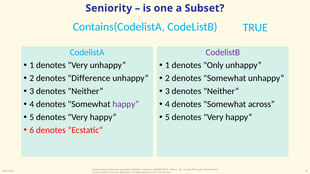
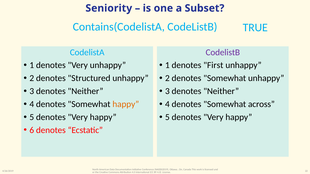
Only: Only -> First
Difference: Difference -> Structured
happy at (126, 104) colour: purple -> orange
